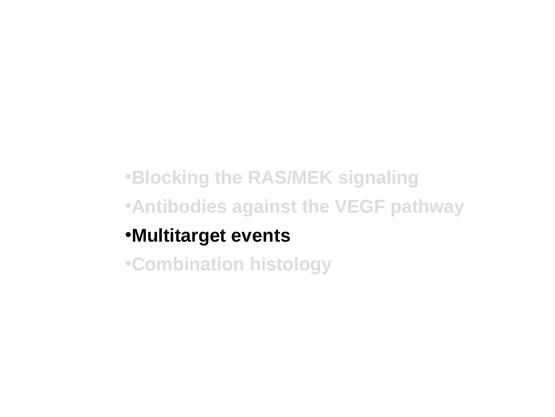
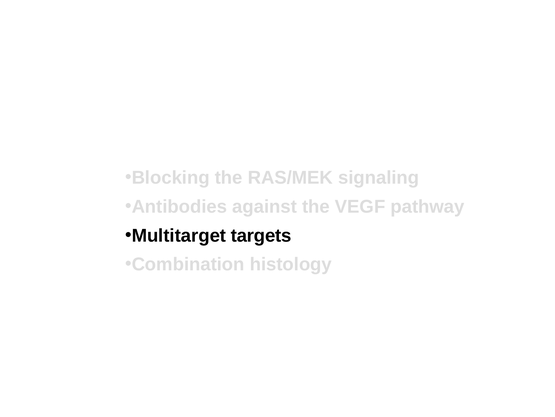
events: events -> targets
